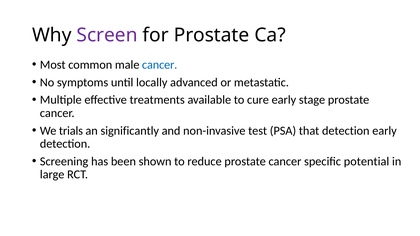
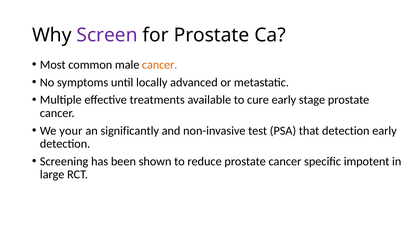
cancer at (160, 65) colour: blue -> orange
trials: trials -> your
potential: potential -> impotent
